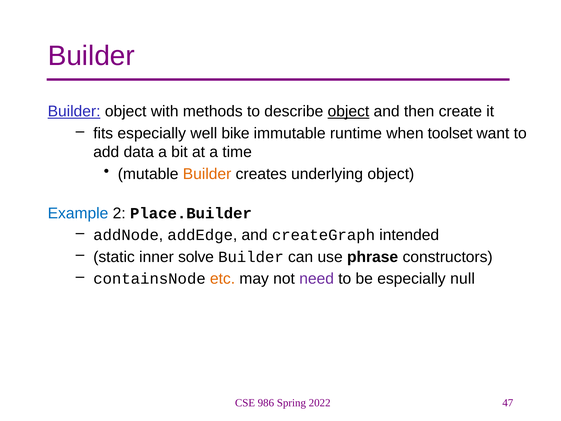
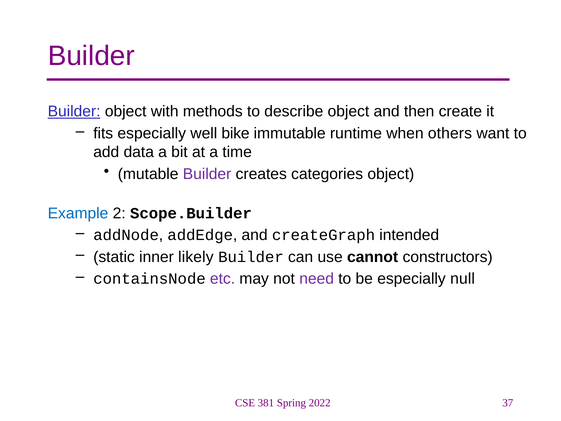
object at (348, 111) underline: present -> none
toolset: toolset -> others
Builder at (207, 174) colour: orange -> purple
underlying: underlying -> categories
Place.Builder: Place.Builder -> Scope.Builder
solve: solve -> likely
phrase: phrase -> cannot
etc colour: orange -> purple
986: 986 -> 381
47: 47 -> 37
